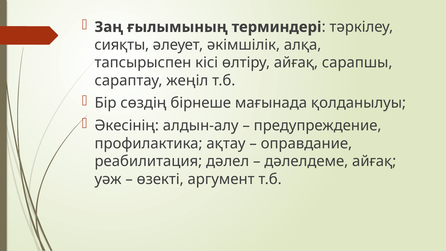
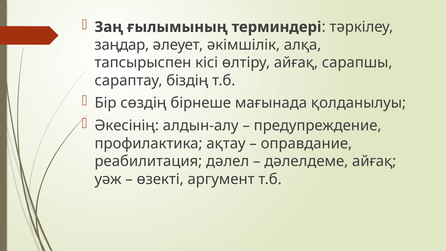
сияқты: сияқты -> заңдар
жеңіл: жеңіл -> біздің
